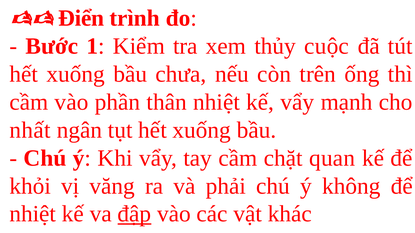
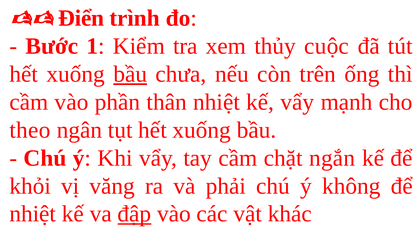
bầu at (130, 74) underline: none -> present
nhất: nhất -> theo
quan: quan -> ngắn
